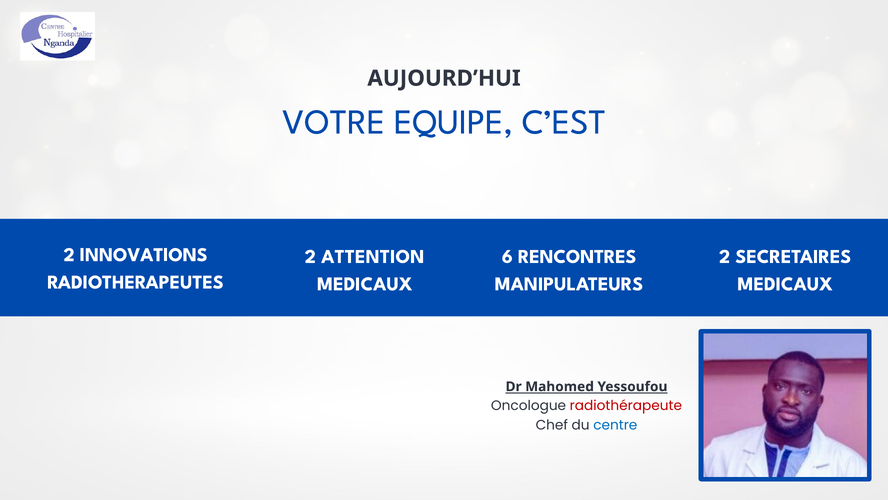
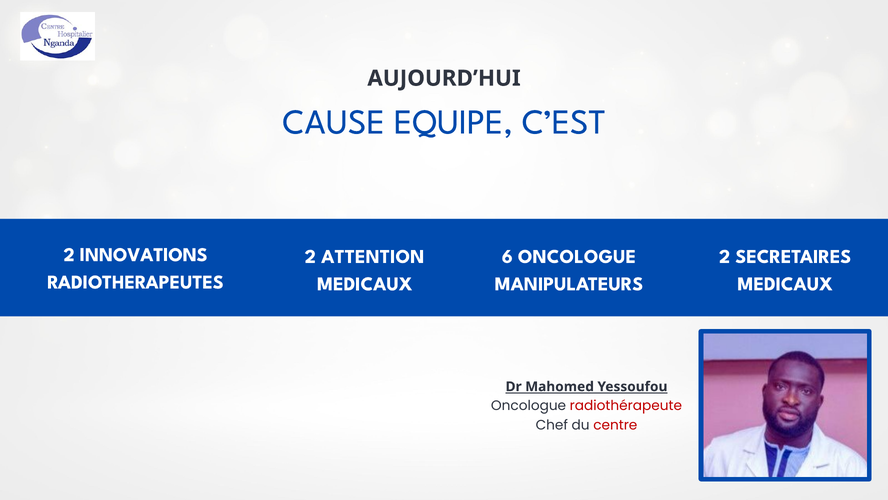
VOTRE: VOTRE -> CAUSE
6 RENCONTRES: RENCONTRES -> ONCOLOGUE
centre colour: blue -> red
